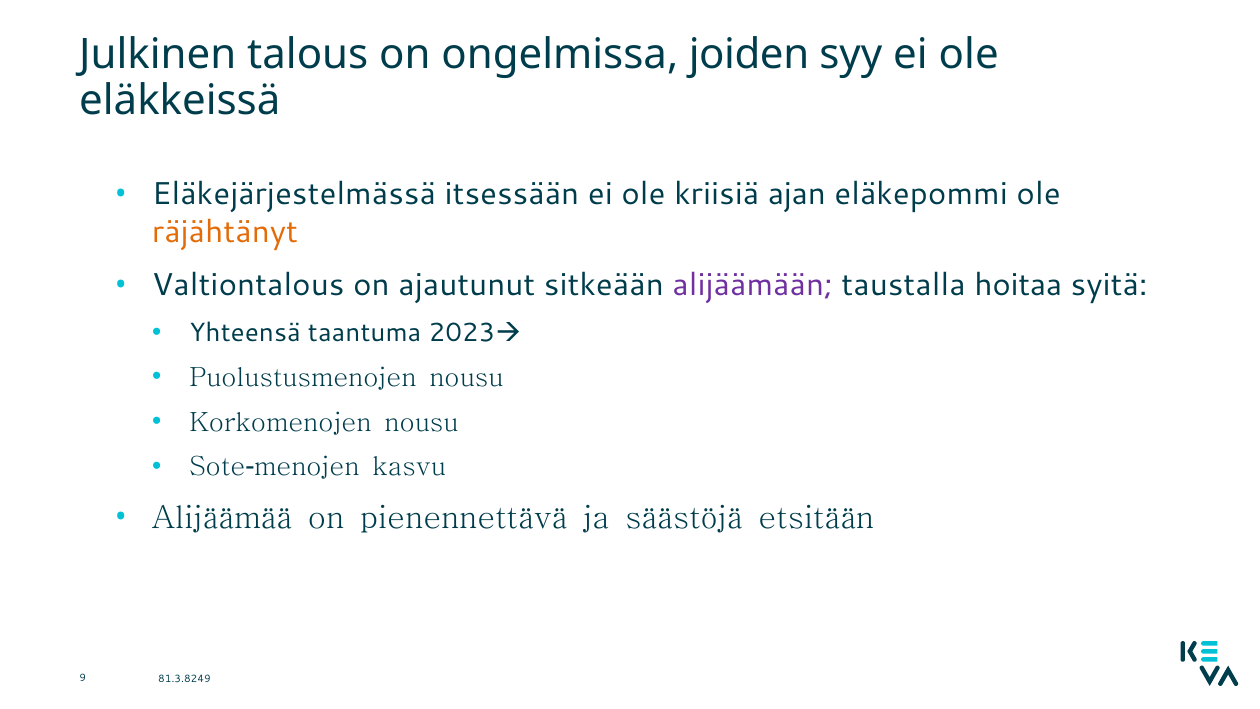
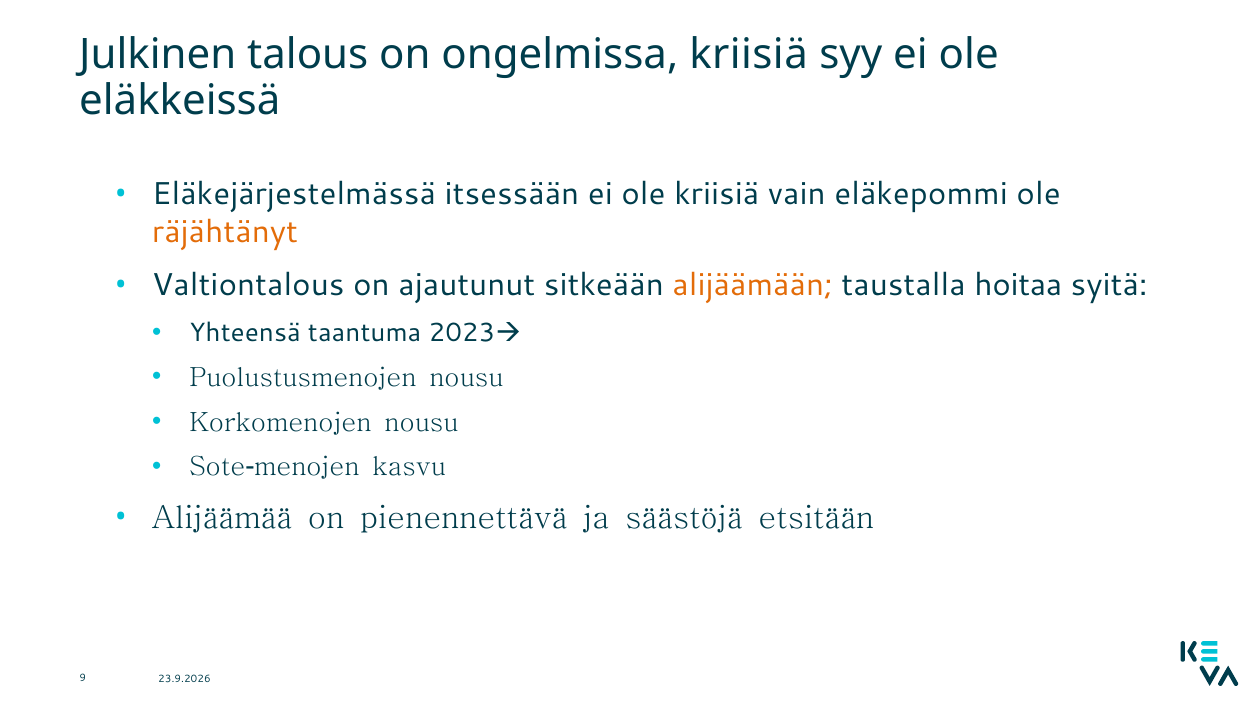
ongelmissa joiden: joiden -> kriisiä
ajan: ajan -> vain
alijäämään colour: purple -> orange
81.3.8249: 81.3.8249 -> 23.9.2026
